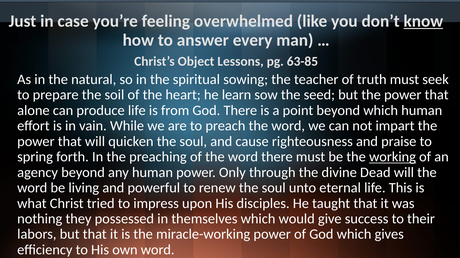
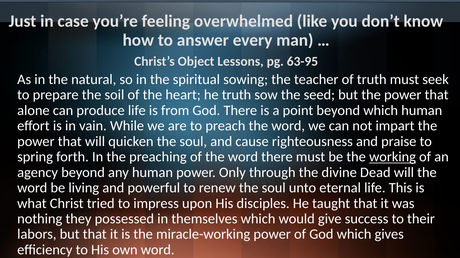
know underline: present -> none
63-85: 63-85 -> 63-95
he learn: learn -> truth
